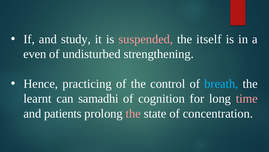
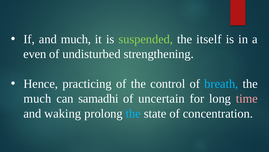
and study: study -> much
suspended colour: pink -> light green
learnt at (37, 98): learnt -> much
cognition: cognition -> uncertain
patients: patients -> waking
the at (133, 113) colour: pink -> light blue
